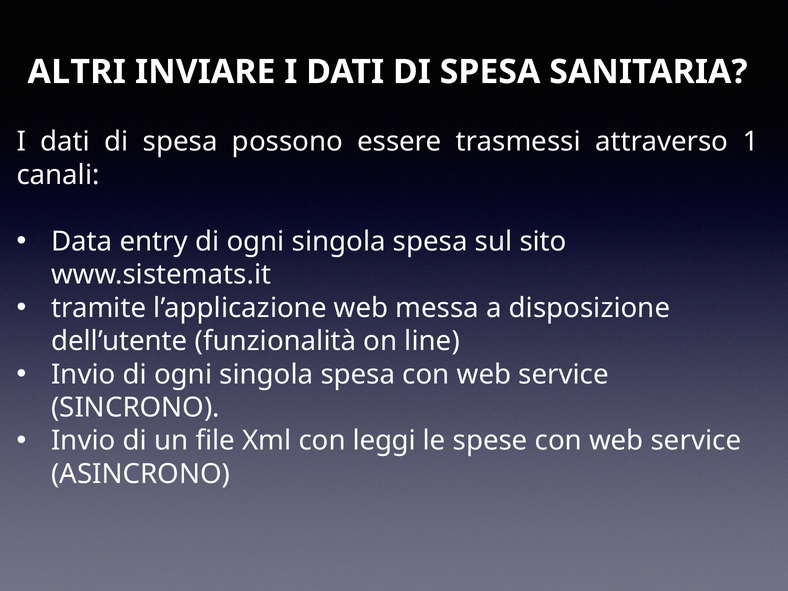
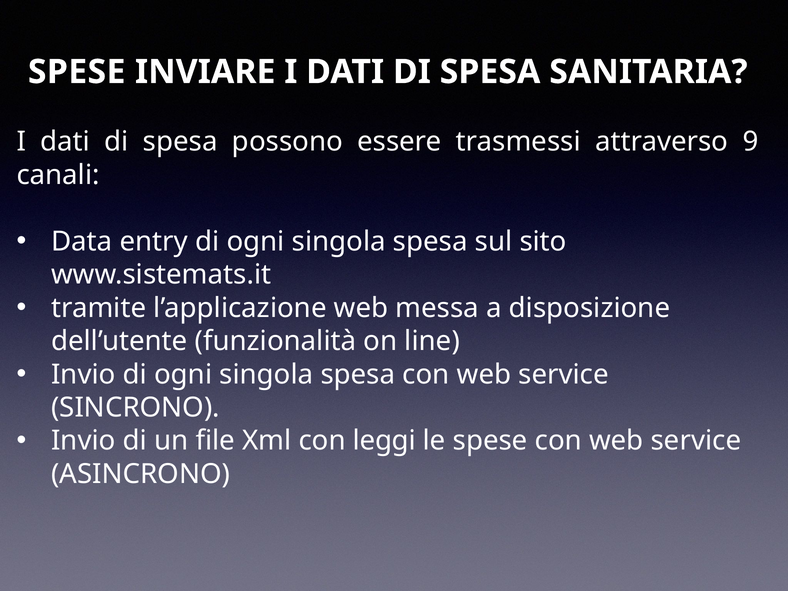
ALTRI at (77, 72): ALTRI -> SPESE
1: 1 -> 9
